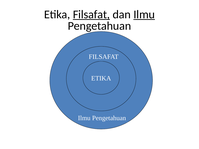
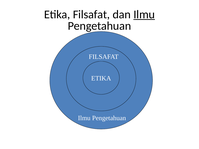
Filsafat at (91, 14) underline: present -> none
